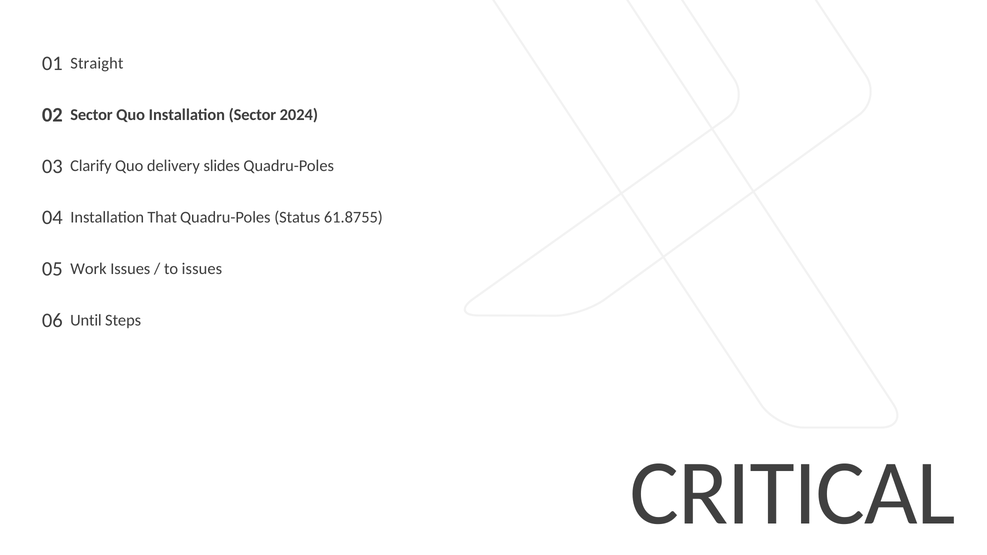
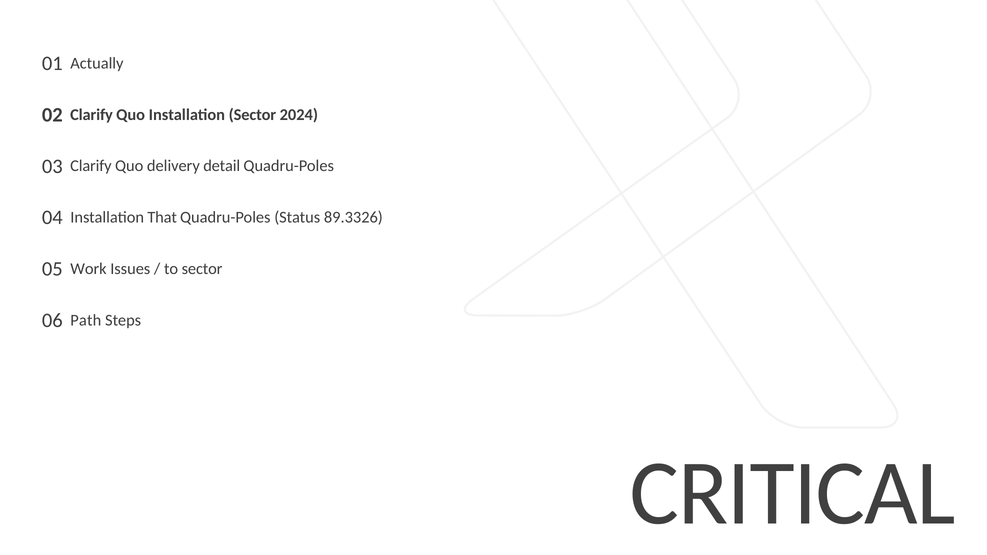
Straight: Straight -> Actually
Sector at (91, 115): Sector -> Clarify
slides: slides -> detail
61.8755: 61.8755 -> 89.3326
to issues: issues -> sector
Until: Until -> Path
